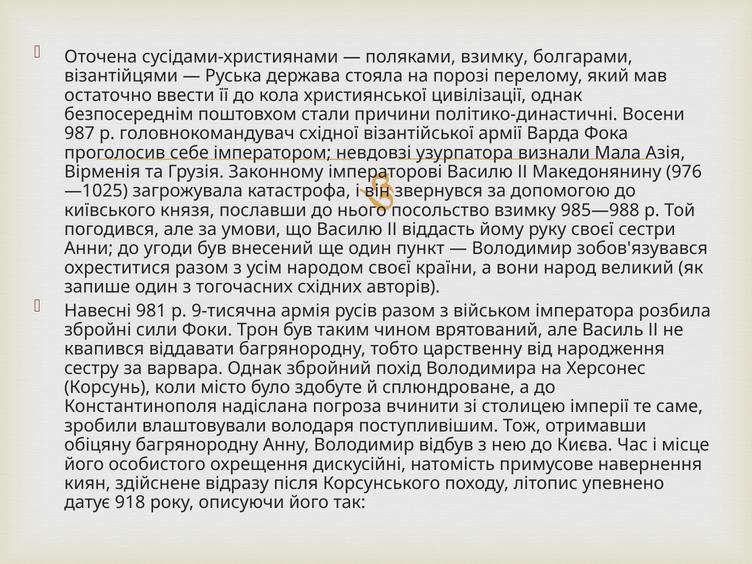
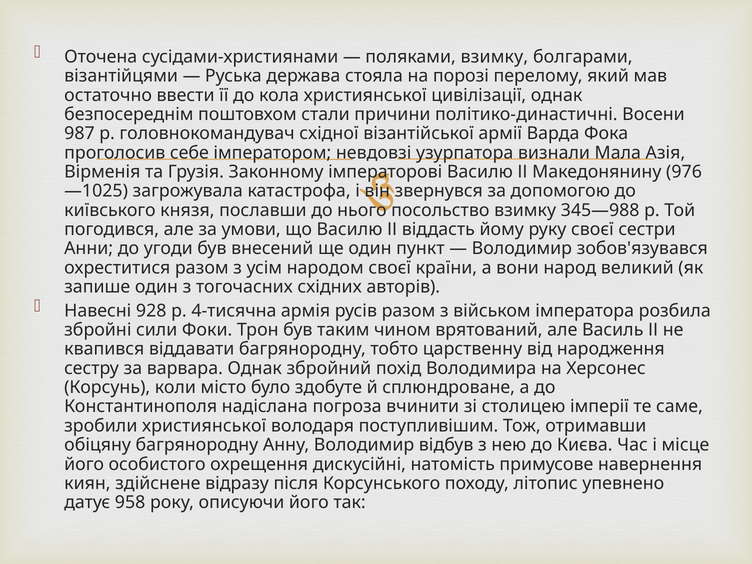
985—988: 985—988 -> 345—988
981: 981 -> 928
9-тисячна: 9-тисячна -> 4-тисячна
зробили влаштовували: влаштовували -> християнської
918: 918 -> 958
